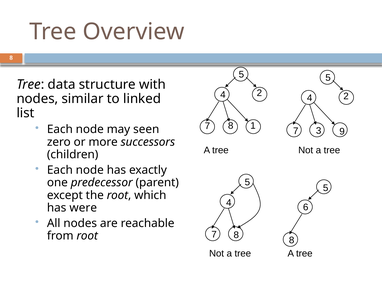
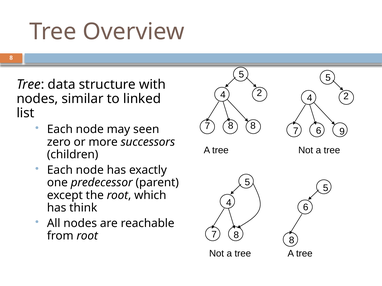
8 1: 1 -> 8
7 3: 3 -> 6
were: were -> think
